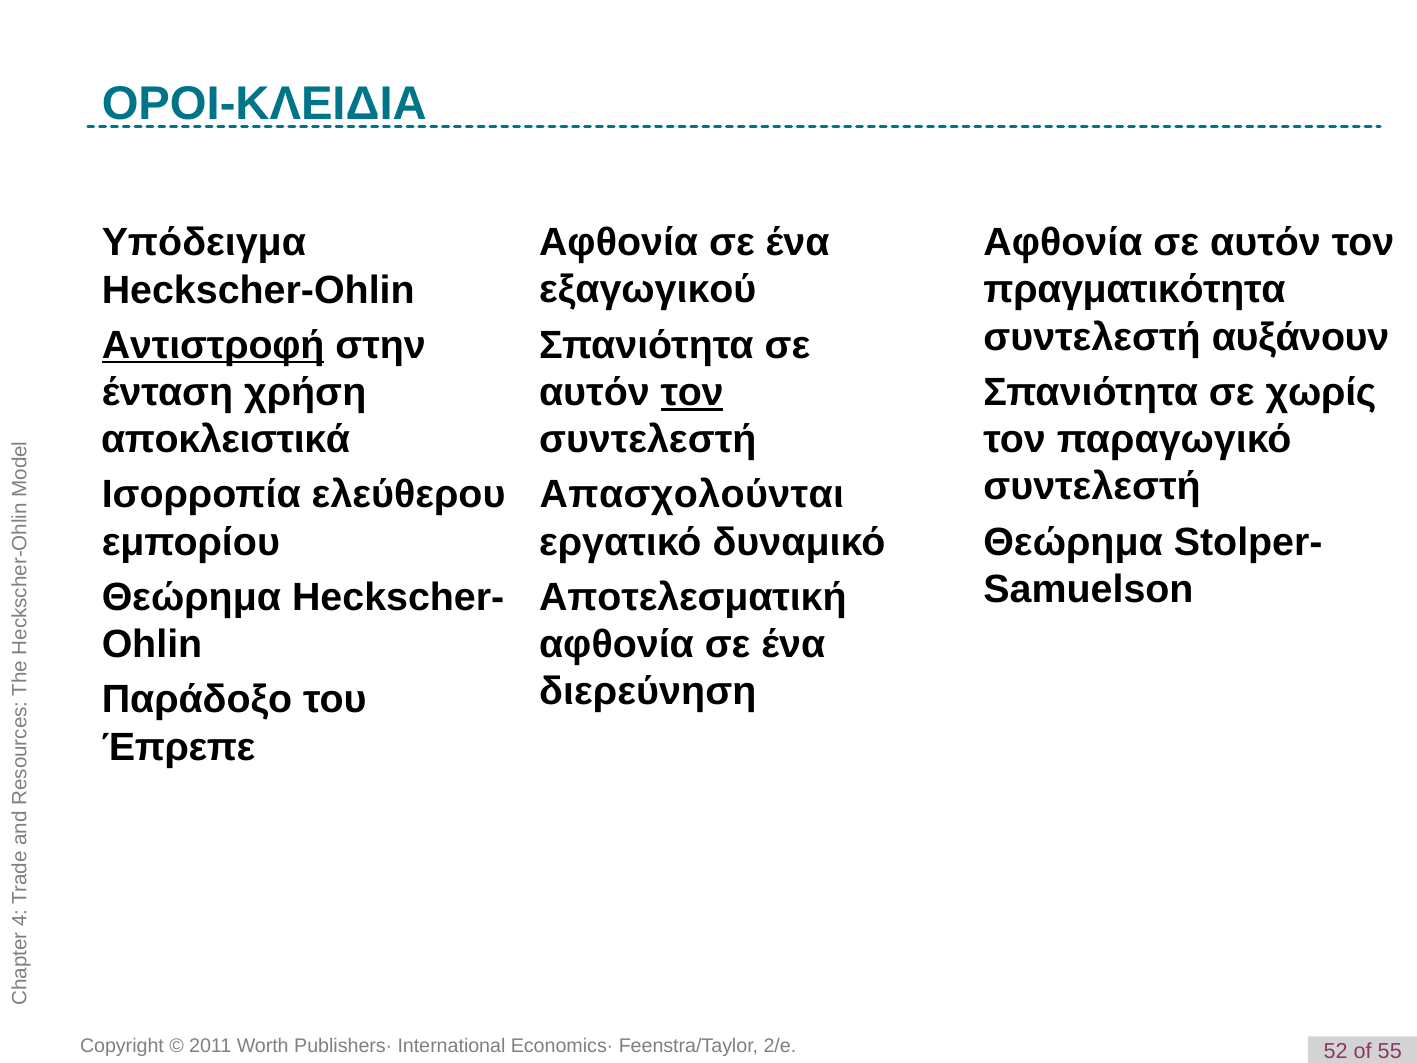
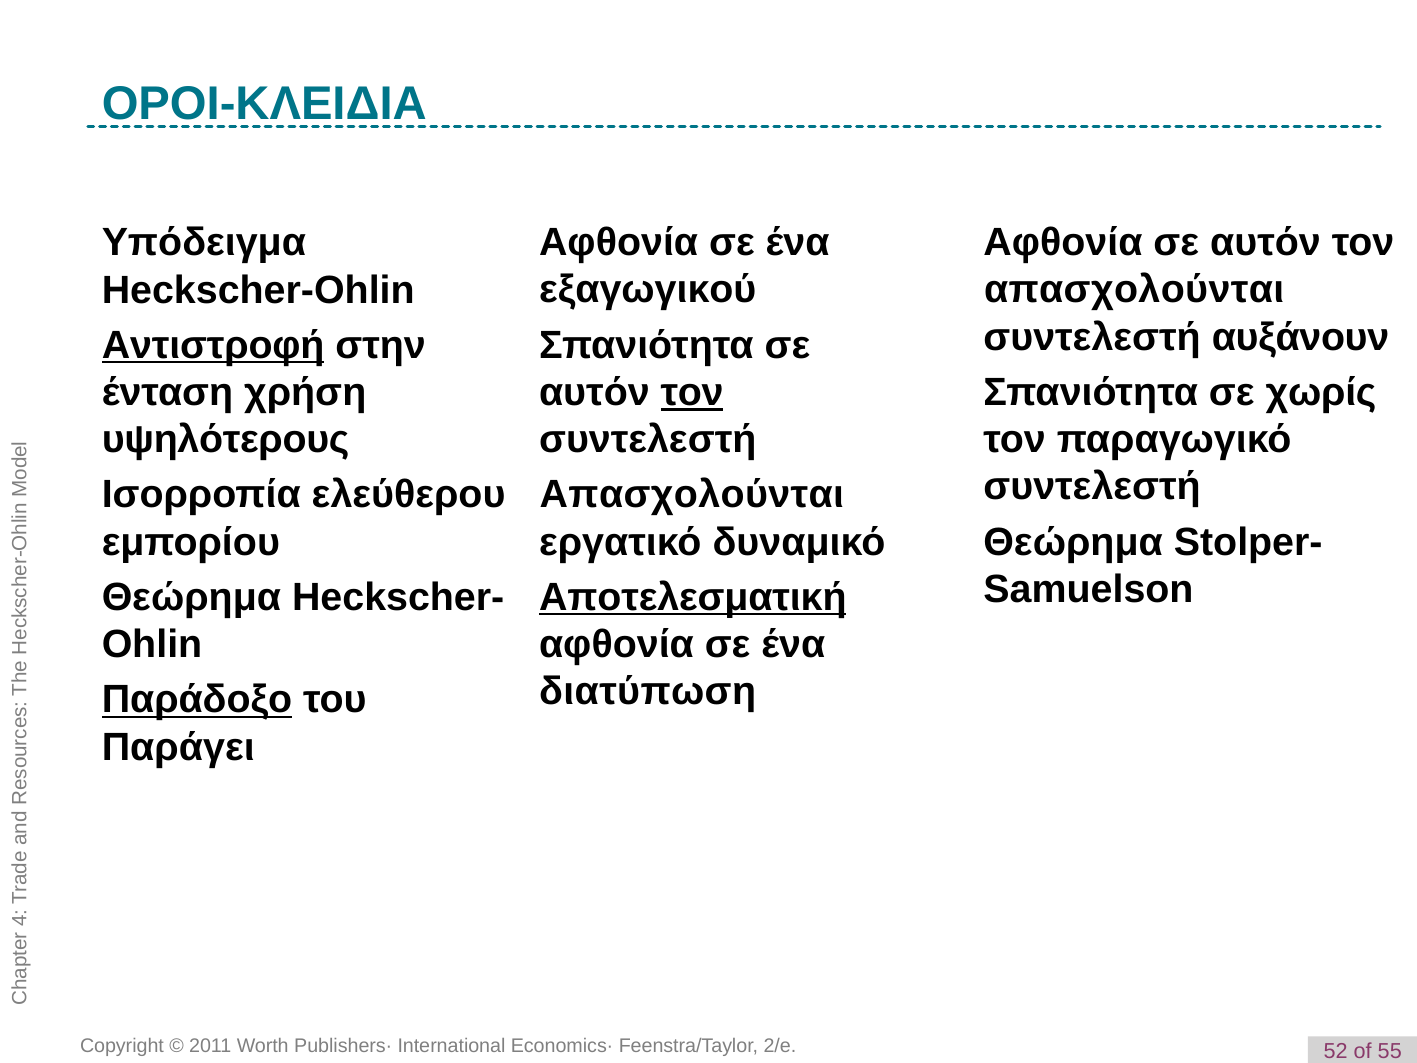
πραγματικότητα at (1135, 290): πραγματικότητα -> απασχολούνται
αποκλειστικά: αποκλειστικά -> υψηλότερους
Αποτελεσματική underline: none -> present
διερεύνηση: διερεύνηση -> διατύπωση
Παράδοξο underline: none -> present
Έπρεπε: Έπρεπε -> Παράγει
